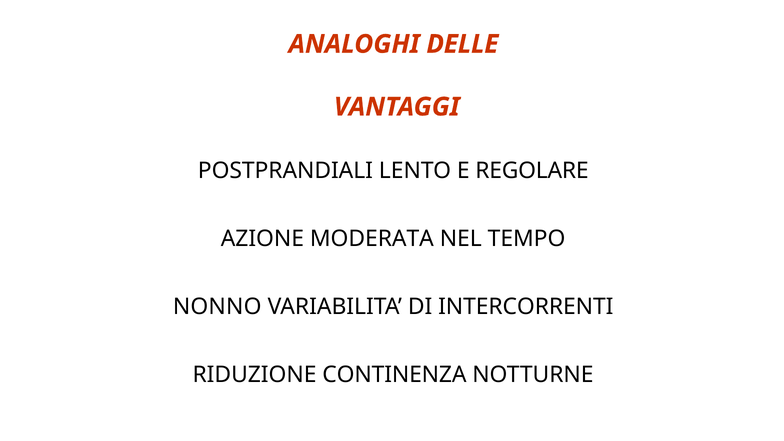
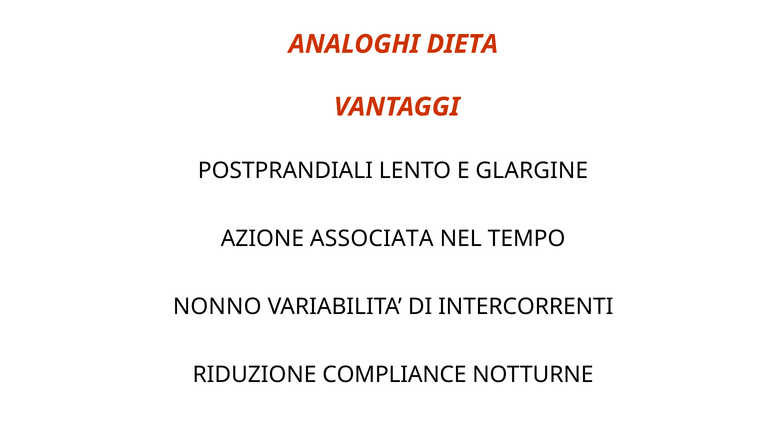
DELLE: DELLE -> DIETA
REGOLARE: REGOLARE -> GLARGINE
MODERATA: MODERATA -> ASSOCIATA
CONTINENZA: CONTINENZA -> COMPLIANCE
